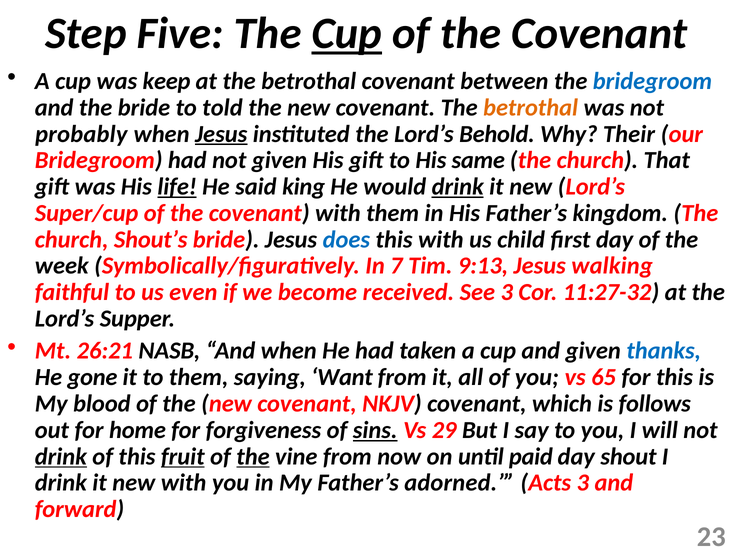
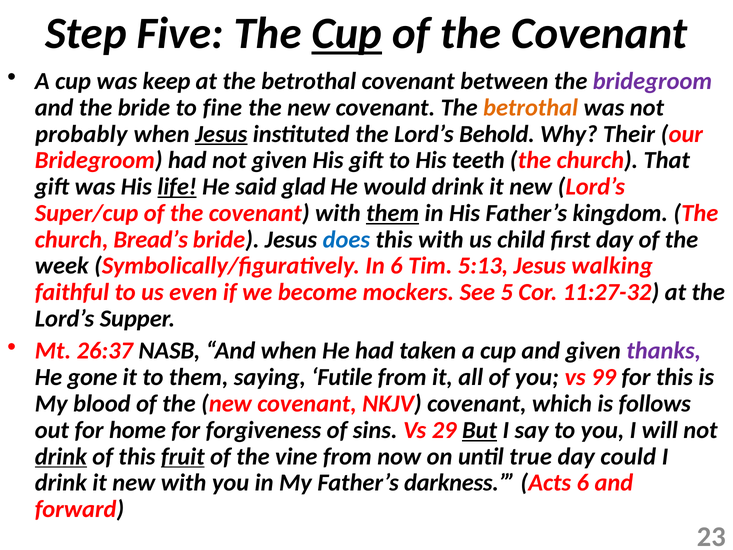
bridegroom at (652, 81) colour: blue -> purple
told: told -> fine
same: same -> teeth
king: king -> glad
drink at (458, 187) underline: present -> none
them at (393, 213) underline: none -> present
Shout’s: Shout’s -> Bread’s
In 7: 7 -> 6
9:13: 9:13 -> 5:13
received: received -> mockers
See 3: 3 -> 5
26:21: 26:21 -> 26:37
thanks colour: blue -> purple
Want: Want -> Futile
65: 65 -> 99
sins underline: present -> none
But underline: none -> present
the at (253, 456) underline: present -> none
paid: paid -> true
shout: shout -> could
adorned: adorned -> darkness
Acts 3: 3 -> 6
